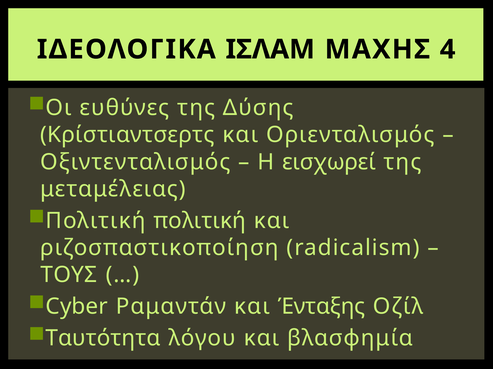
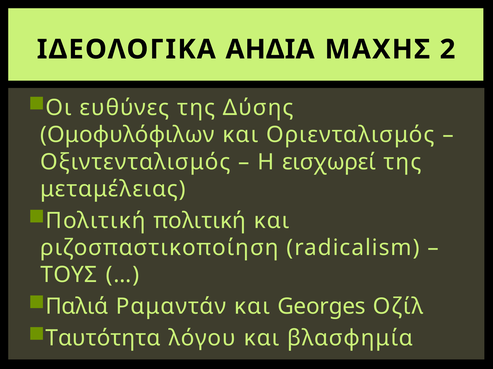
ΙΣΛΑΜ: ΙΣΛΑΜ -> ΑΗΔΙΑ
4: 4 -> 2
Κρίστιαντσερτς: Κρίστιαντσερτς -> Ομοφυλόφιλων
Cyber: Cyber -> Παλιά
Ένταξης: Ένταξης -> Georges
